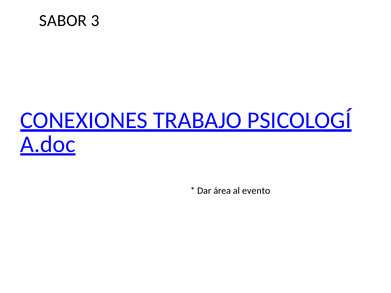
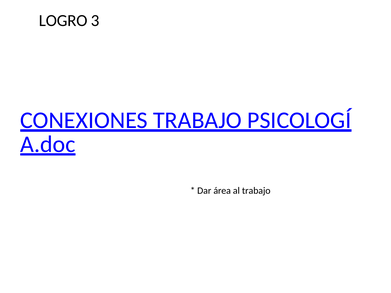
SABOR: SABOR -> LOGRO
al evento: evento -> trabajo
